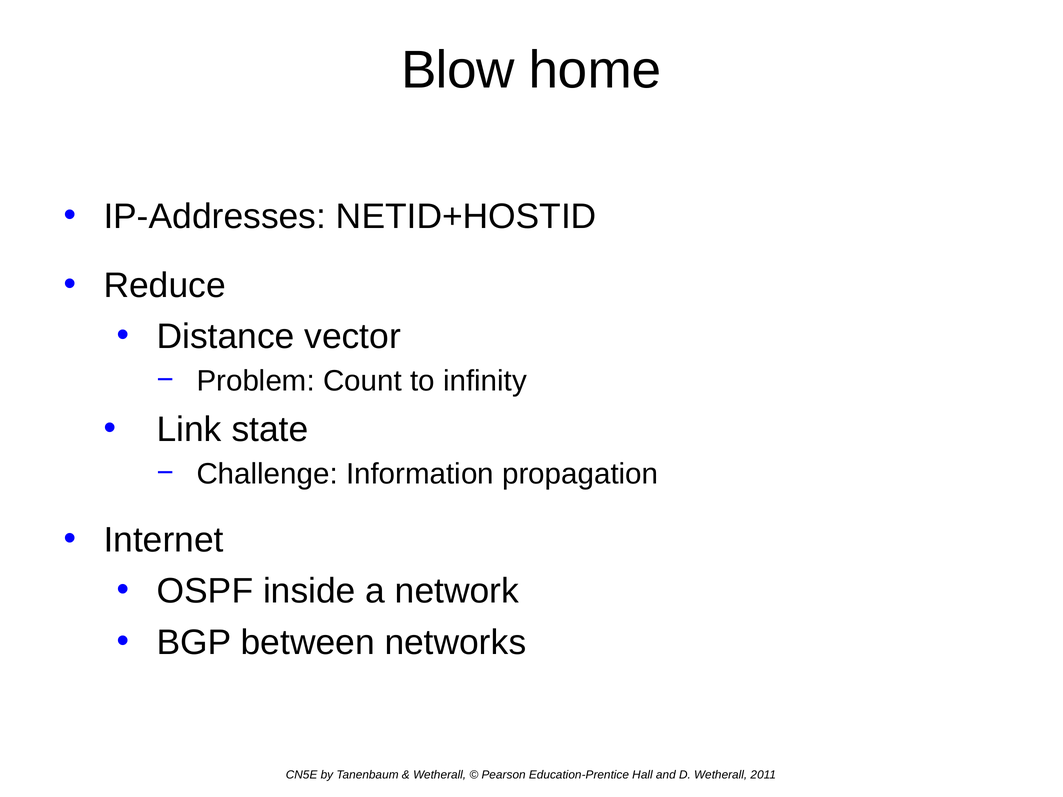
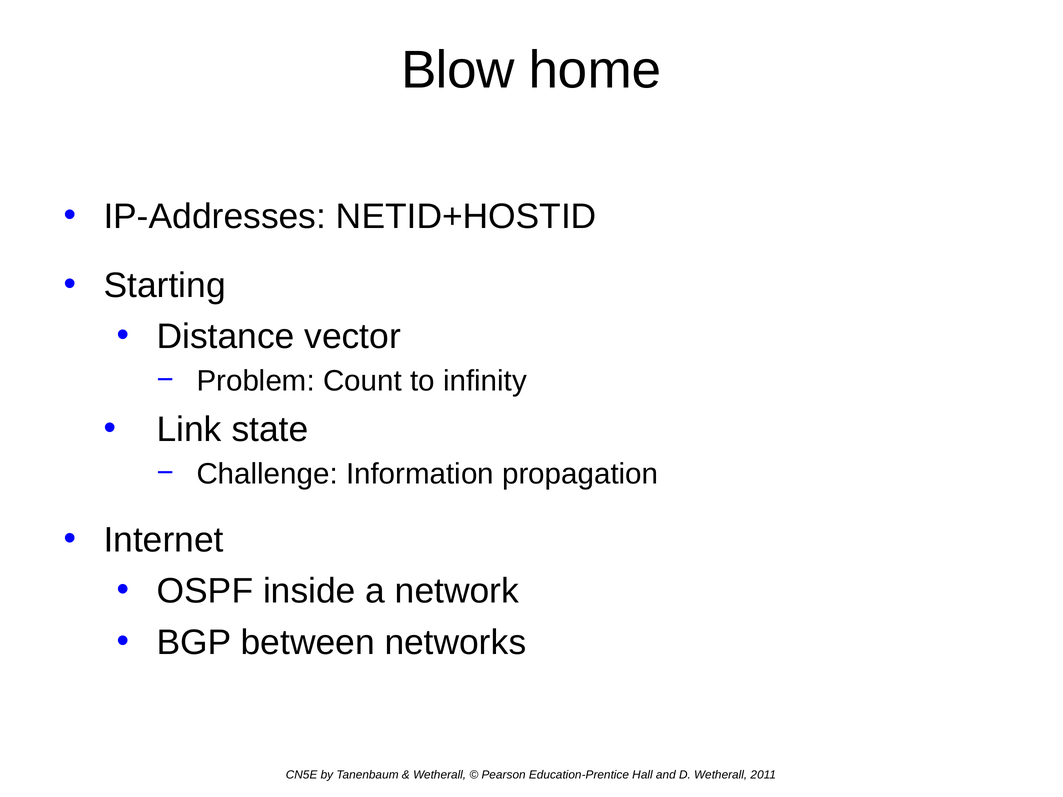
Reduce: Reduce -> Starting
